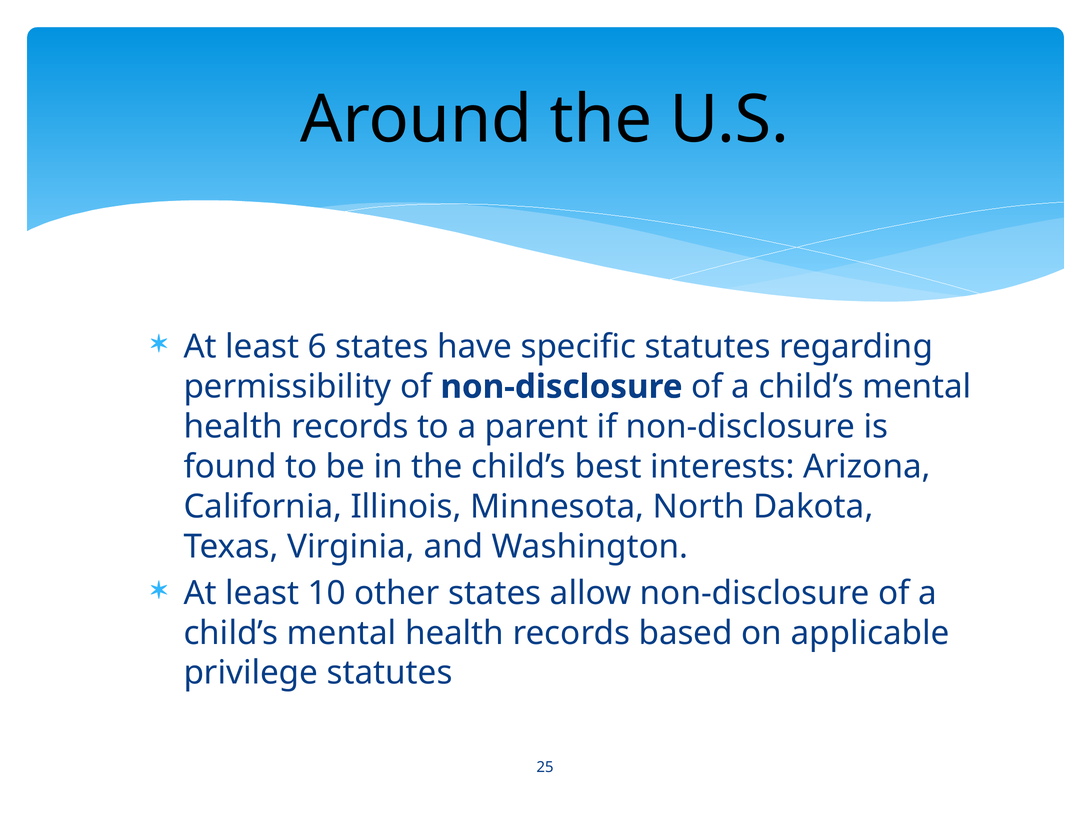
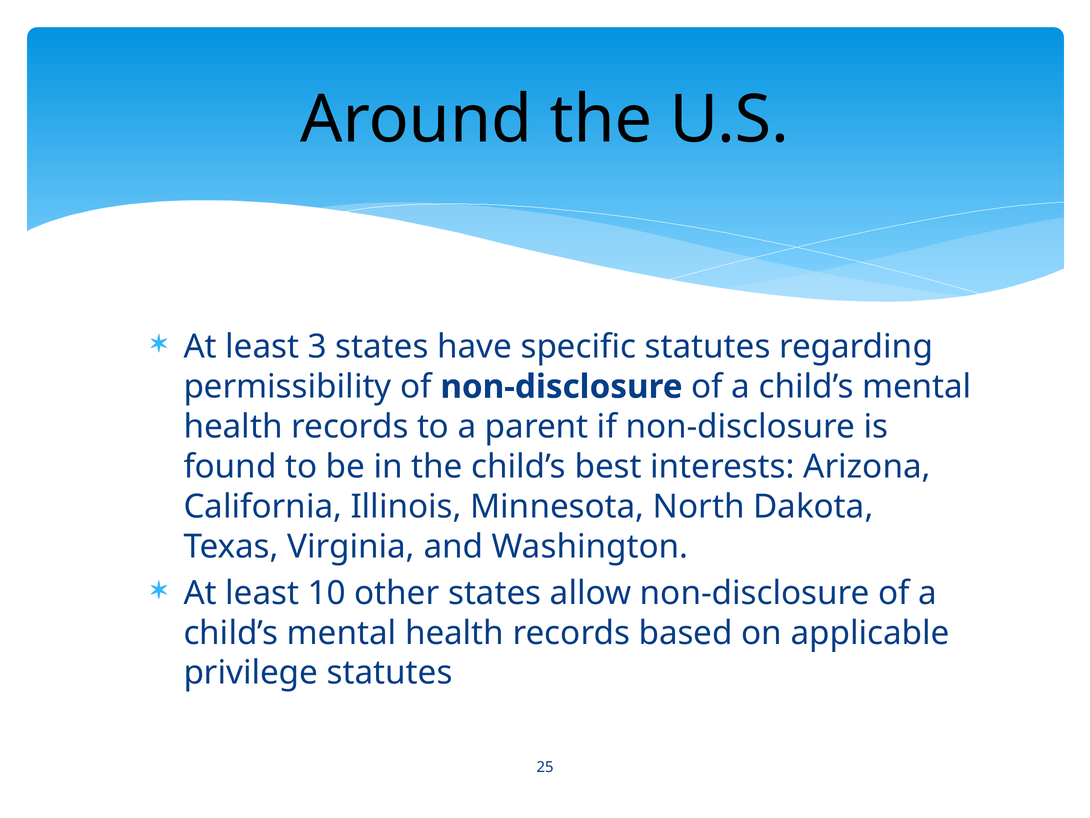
6: 6 -> 3
